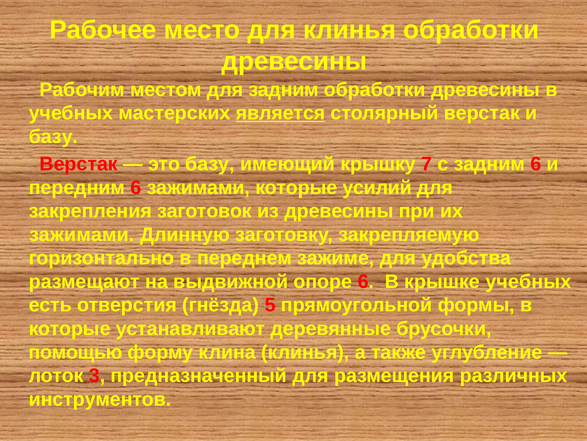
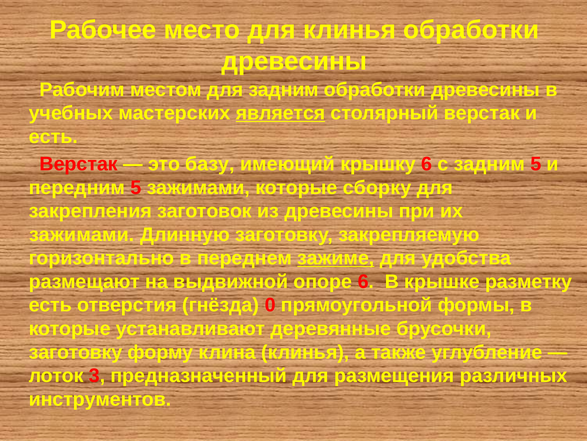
базу at (53, 136): базу -> есть
крышку 7: 7 -> 6
задним 6: 6 -> 5
передним 6: 6 -> 5
усилий: усилий -> сборку
зажиме underline: none -> present
крышке учебных: учебных -> разметку
5: 5 -> 0
помощью at (76, 352): помощью -> заготовку
